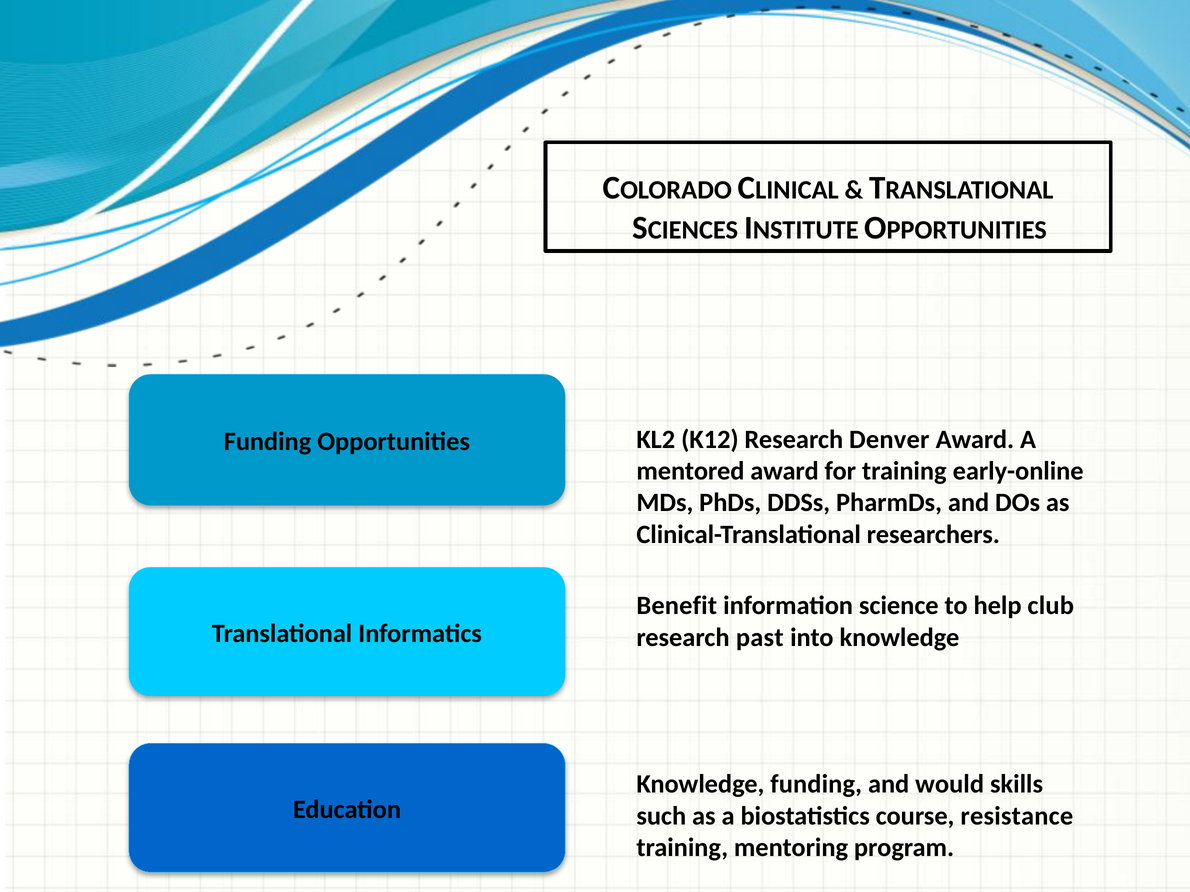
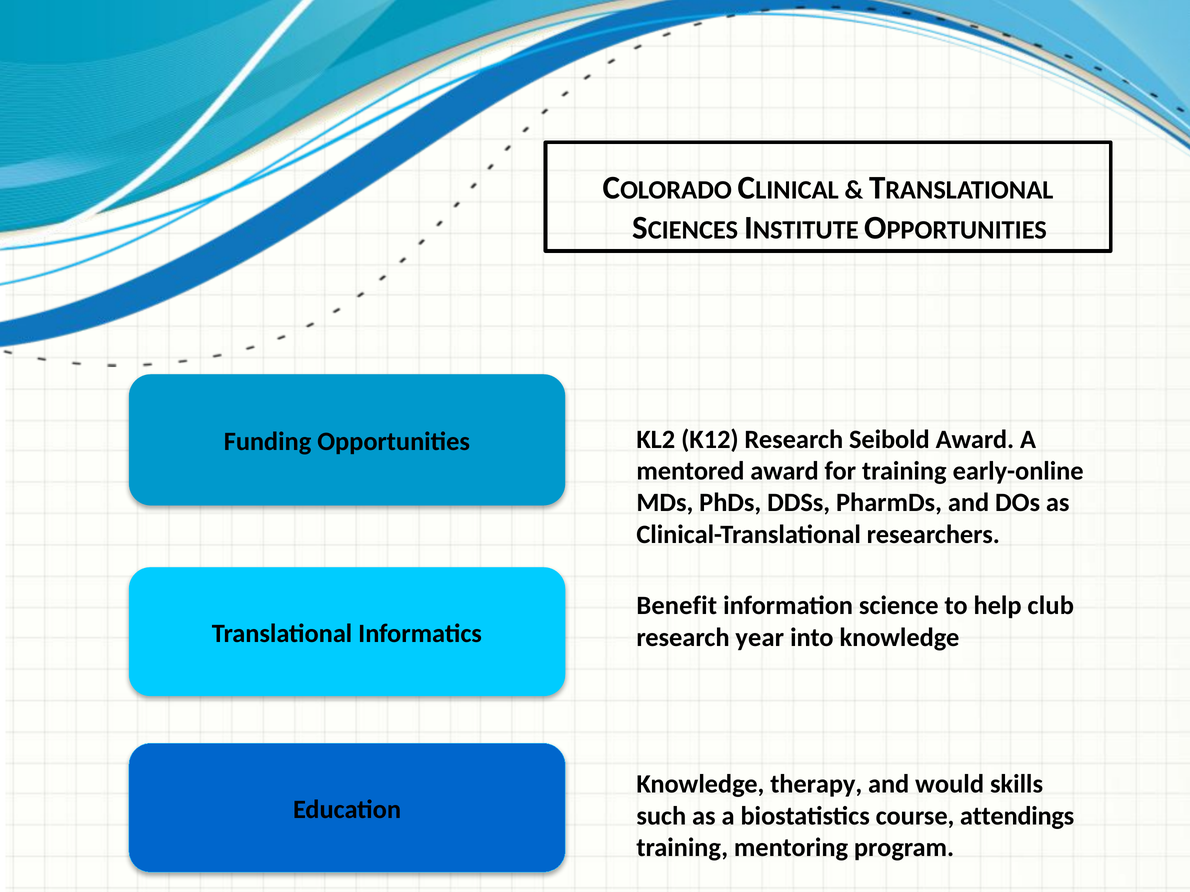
Denver: Denver -> Seibold
past: past -> year
Knowledge funding: funding -> therapy
resistance: resistance -> attendings
